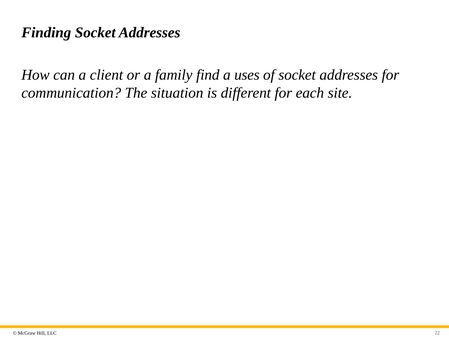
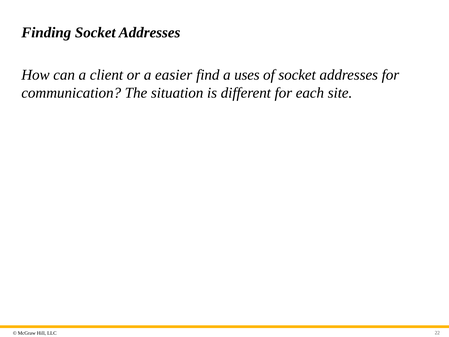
family: family -> easier
